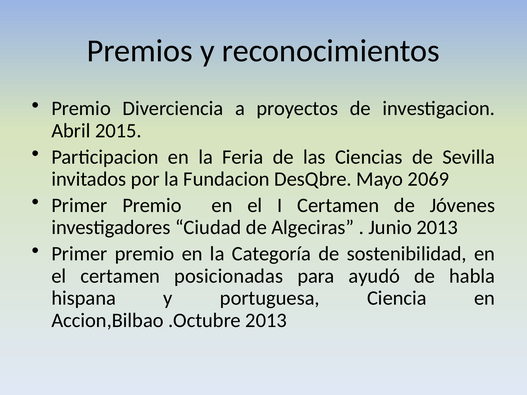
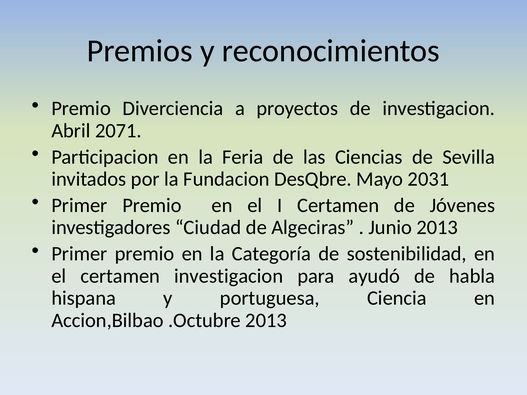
2015: 2015 -> 2071
2069: 2069 -> 2031
certamen posicionadas: posicionadas -> investigacion
